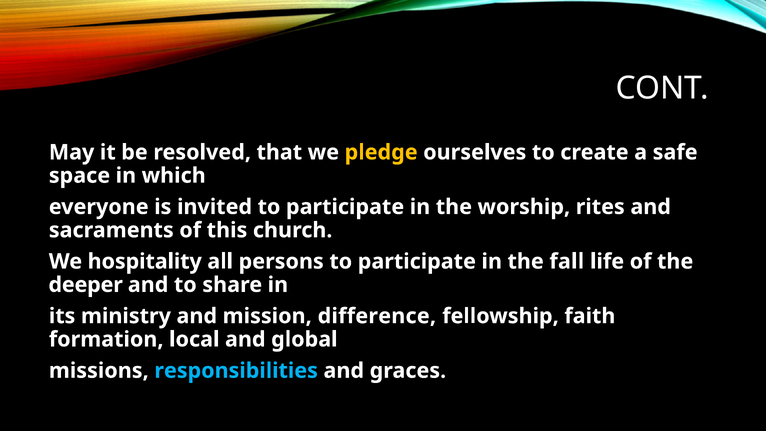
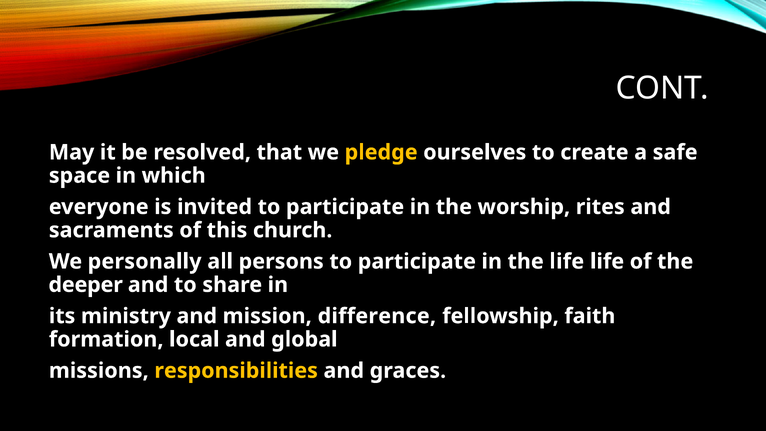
hospitality: hospitality -> personally
the fall: fall -> life
responsibilities colour: light blue -> yellow
